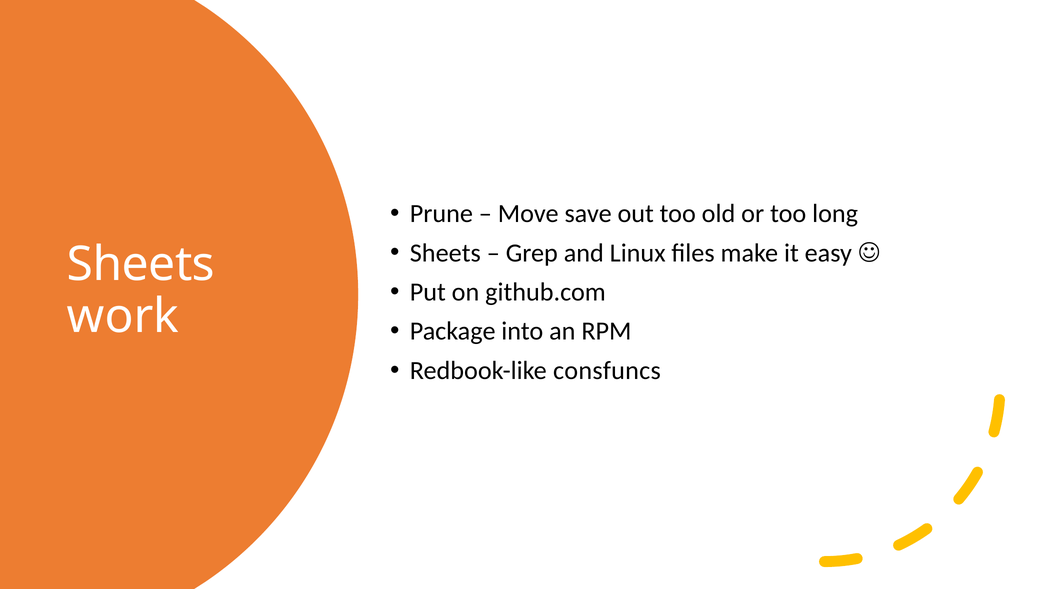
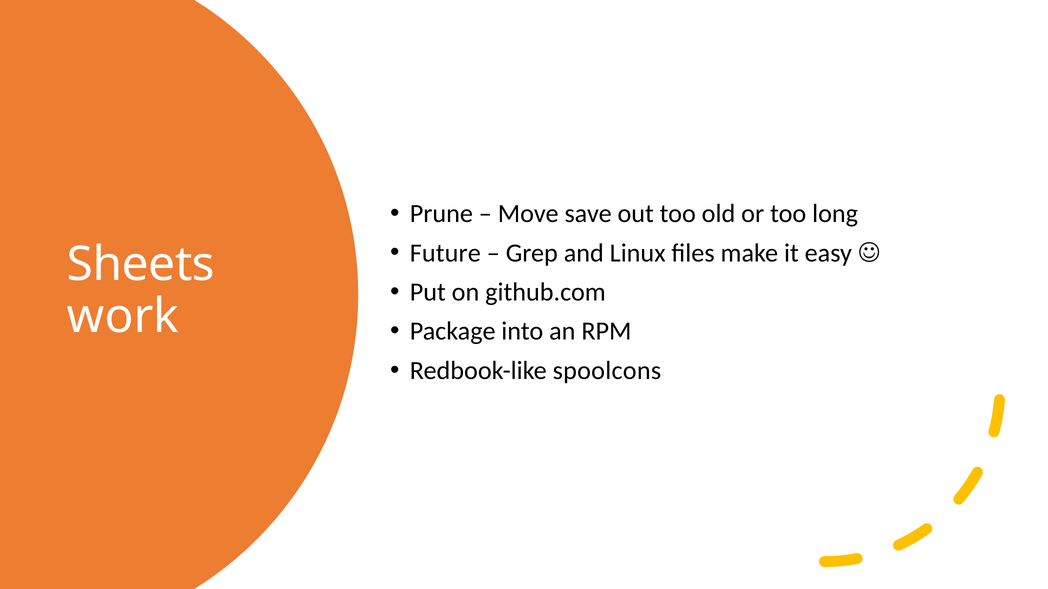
Sheets at (445, 253): Sheets -> Future
consfuncs: consfuncs -> spoolcons
